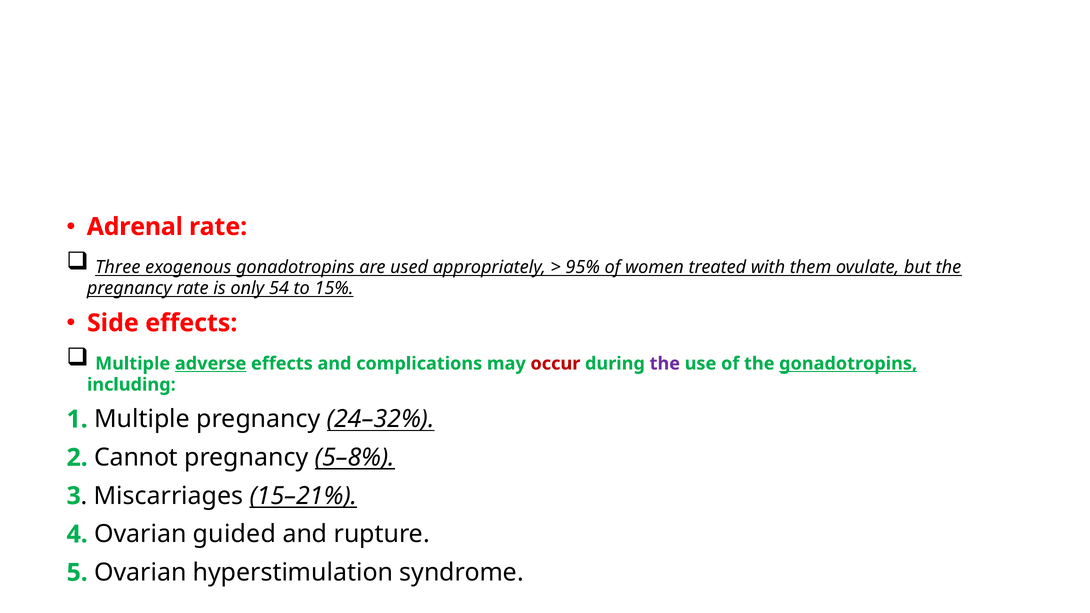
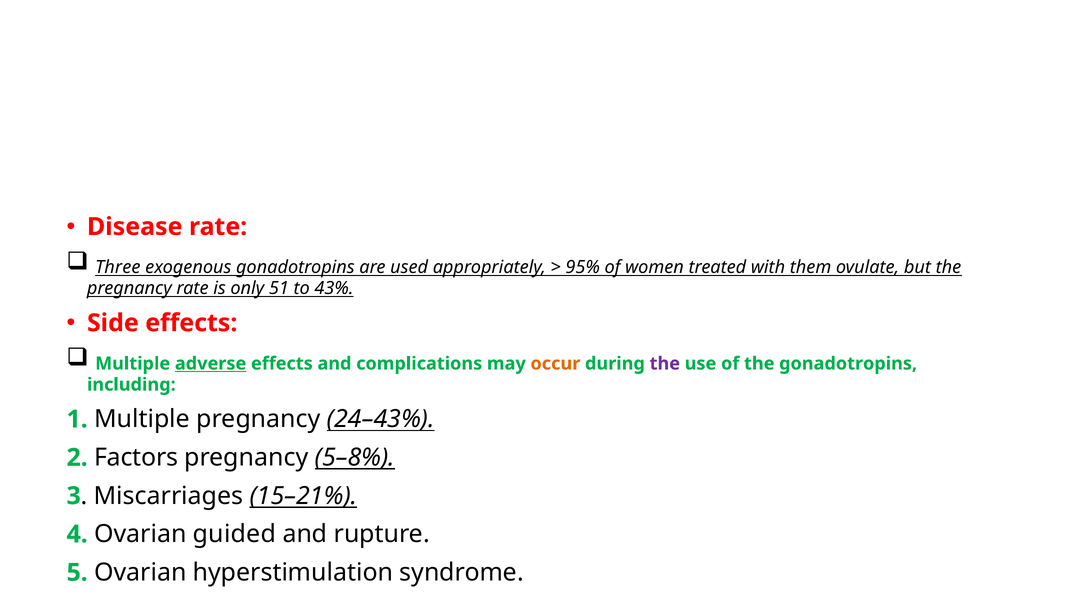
Adrenal: Adrenal -> Disease
54: 54 -> 51
15%: 15% -> 43%
occur colour: red -> orange
gonadotropins at (848, 364) underline: present -> none
24–32%: 24–32% -> 24–43%
Cannot: Cannot -> Factors
